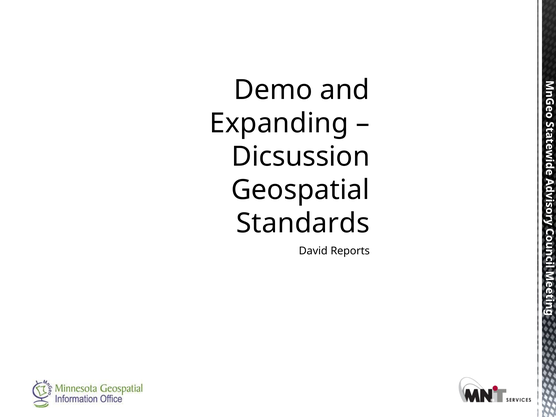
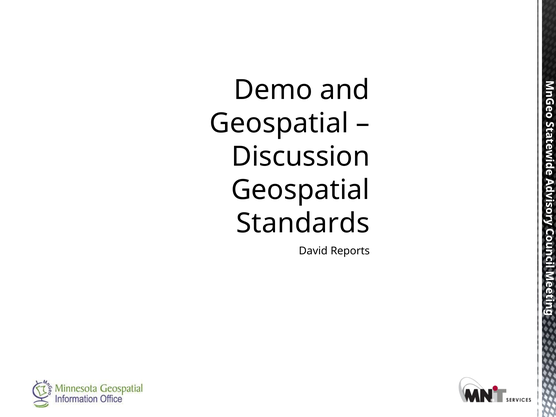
Expanding at (279, 123): Expanding -> Geospatial
Dicsussion: Dicsussion -> Discussion
